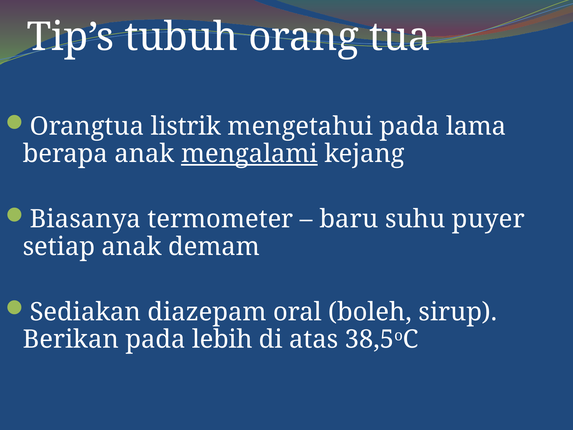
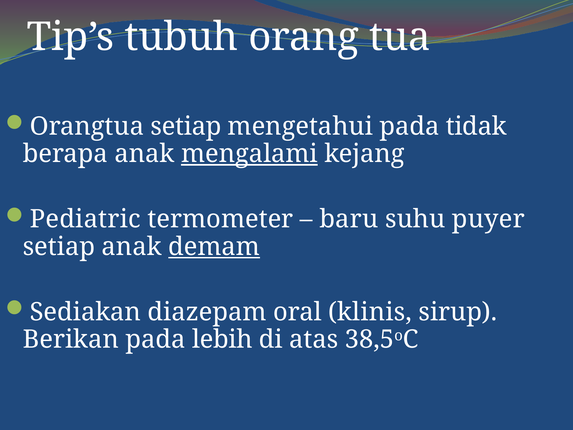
Orangtua listrik: listrik -> setiap
lama: lama -> tidak
Biasanya: Biasanya -> Pediatric
demam underline: none -> present
boleh: boleh -> klinis
